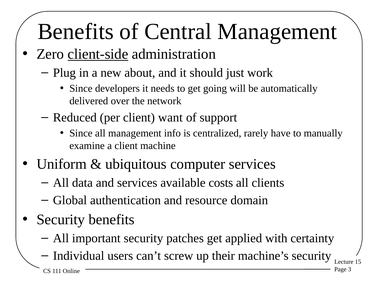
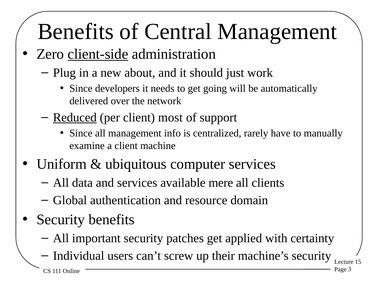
Reduced underline: none -> present
want: want -> most
costs: costs -> mere
